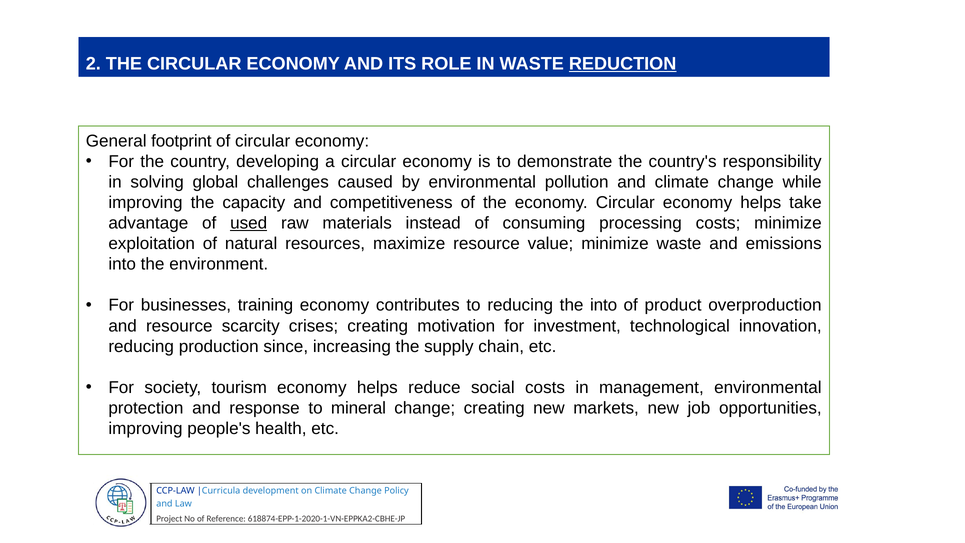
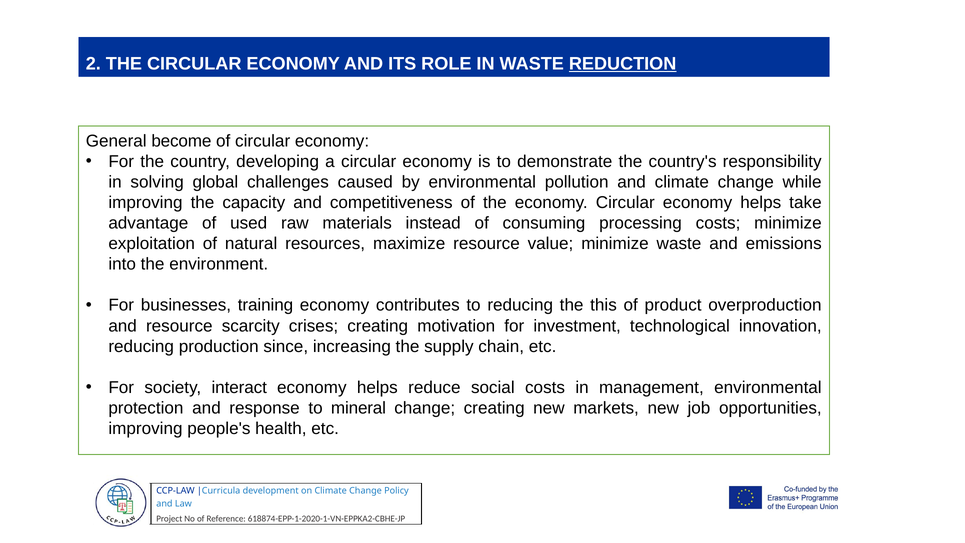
footprint: footprint -> become
used underline: present -> none
the into: into -> this
tourism: tourism -> interact
